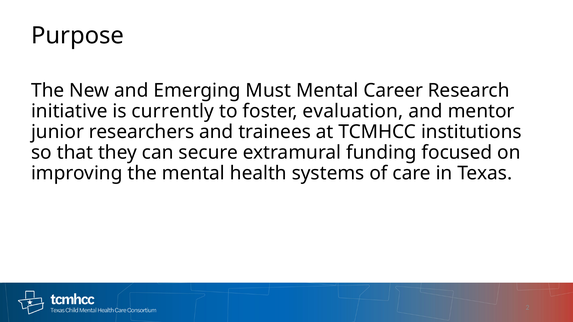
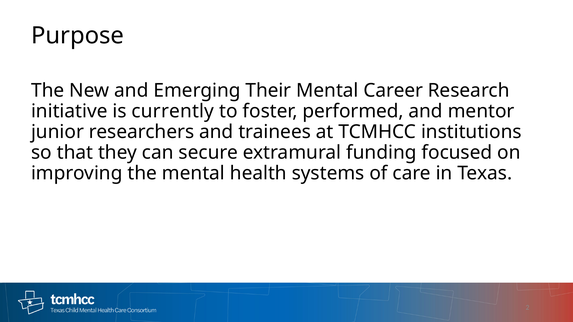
Must: Must -> Their
evaluation: evaluation -> performed
